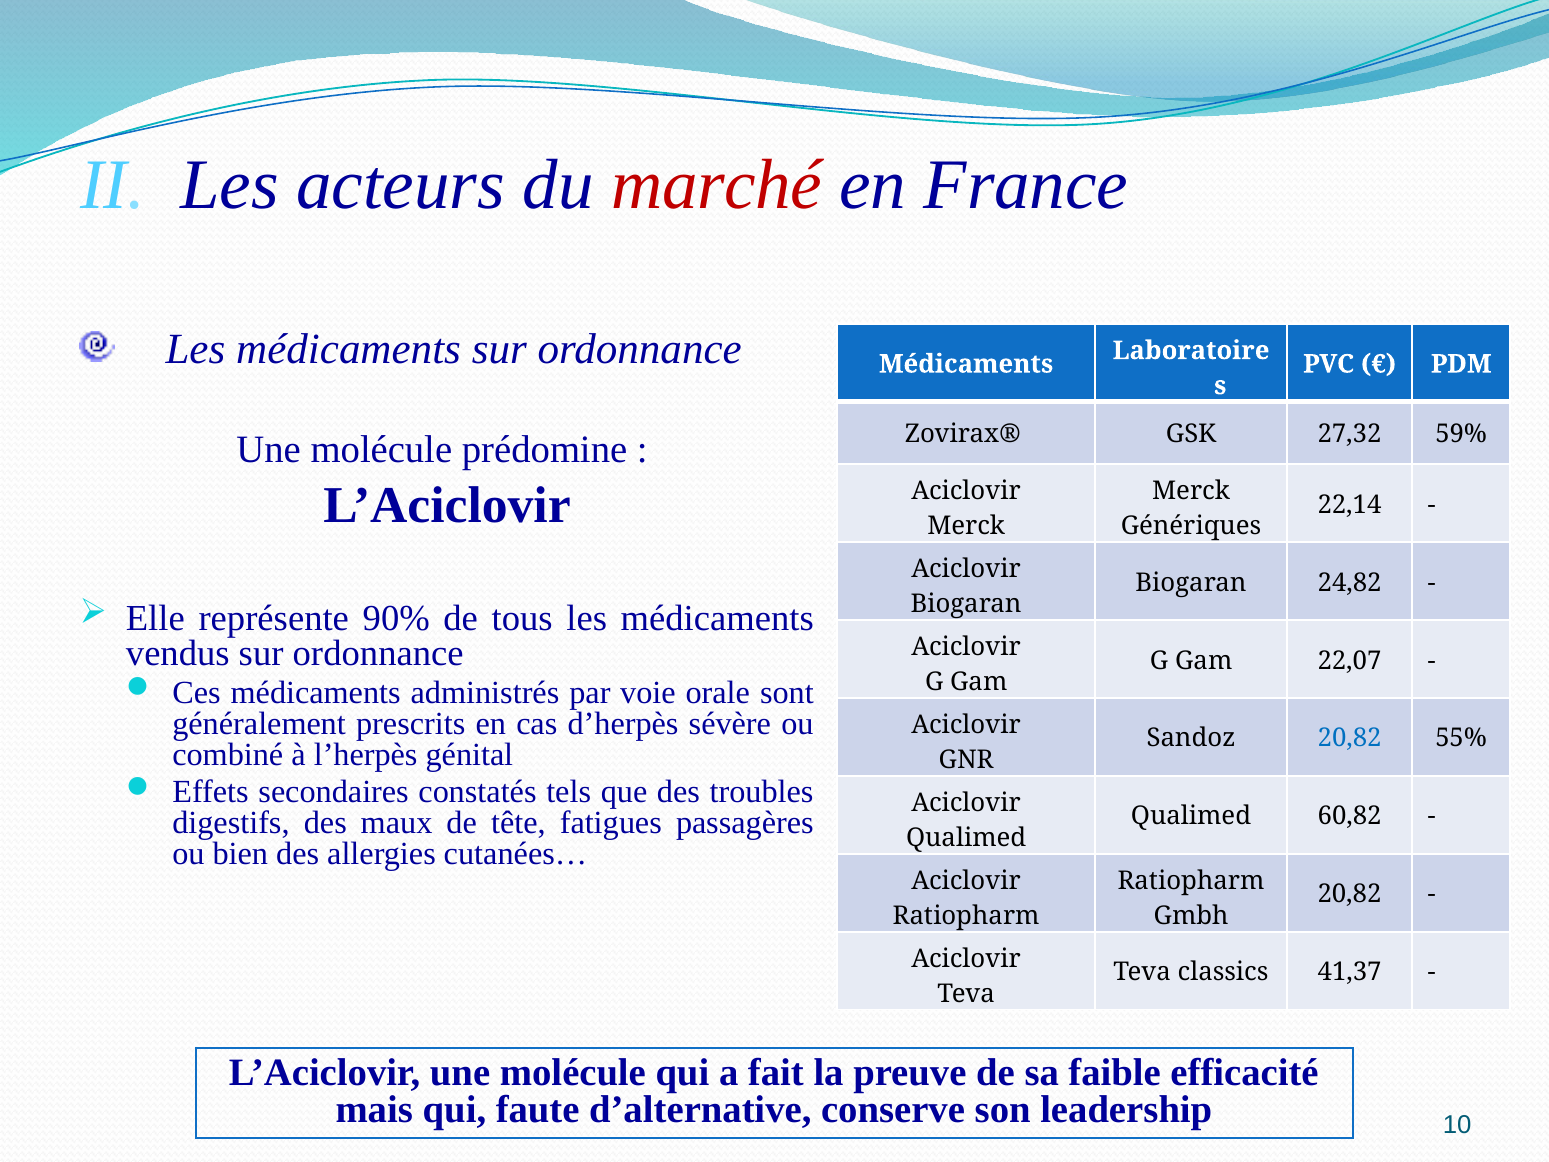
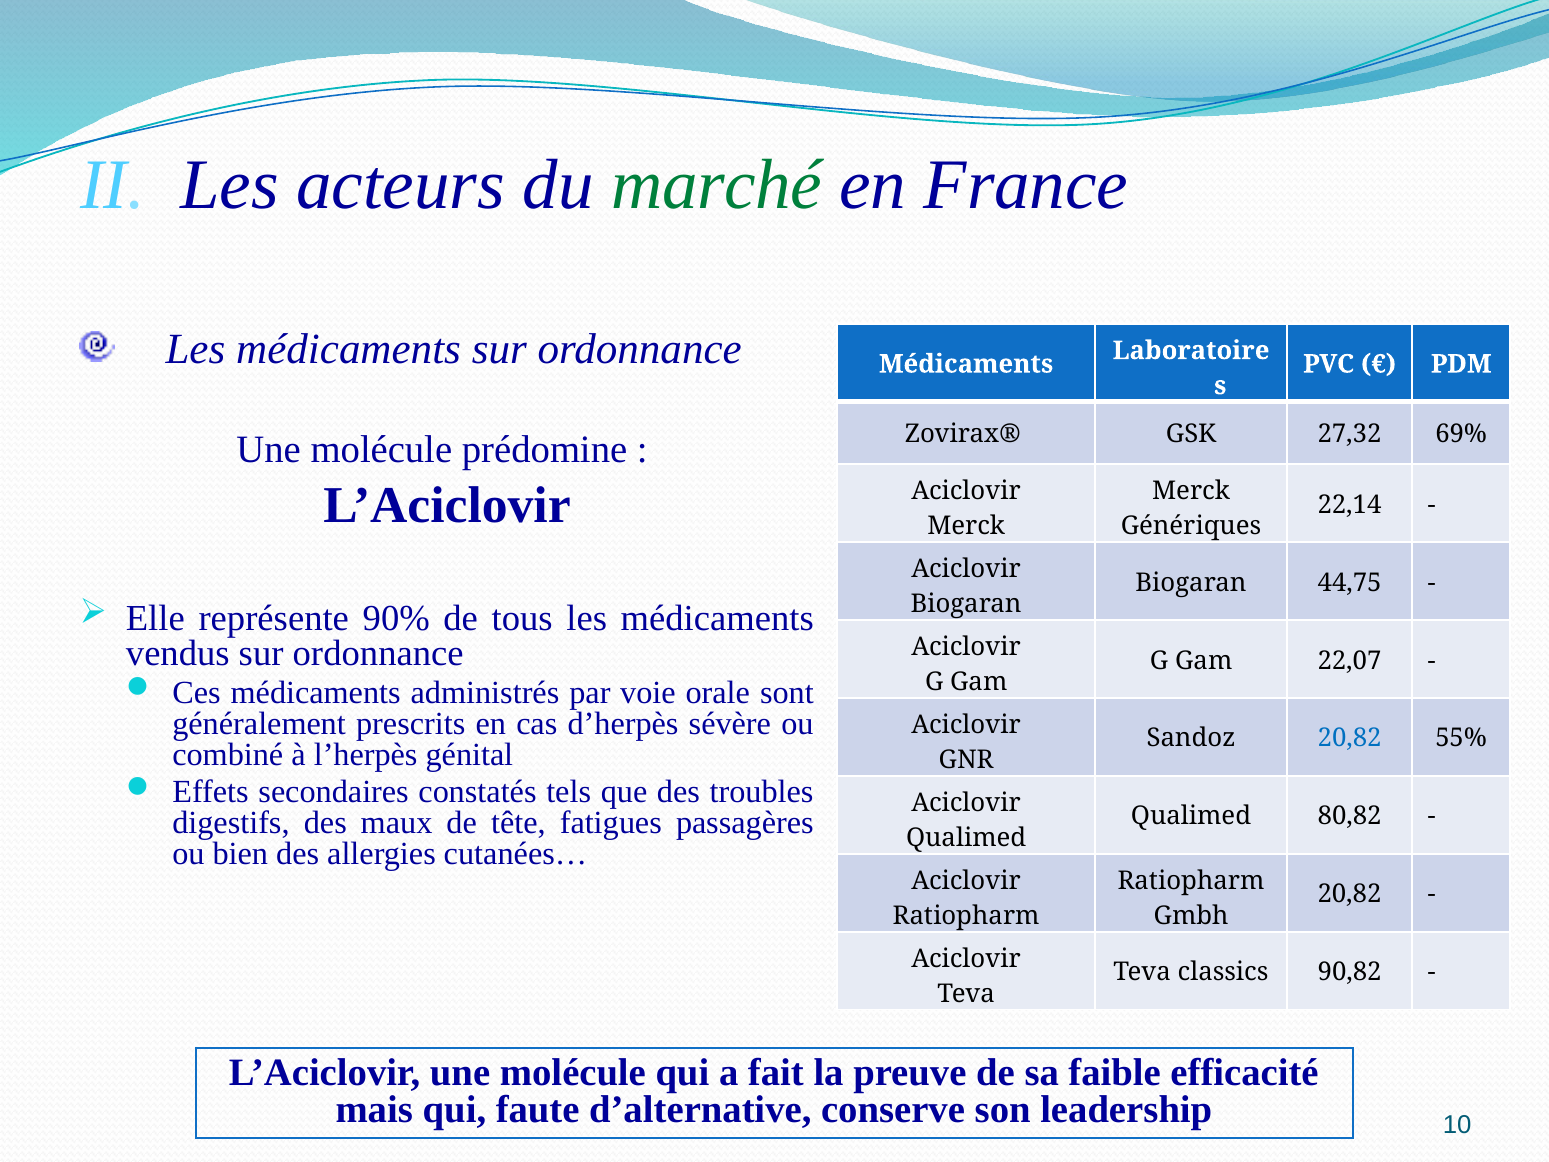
marché colour: red -> green
59%: 59% -> 69%
24,82: 24,82 -> 44,75
60,82: 60,82 -> 80,82
41,37: 41,37 -> 90,82
